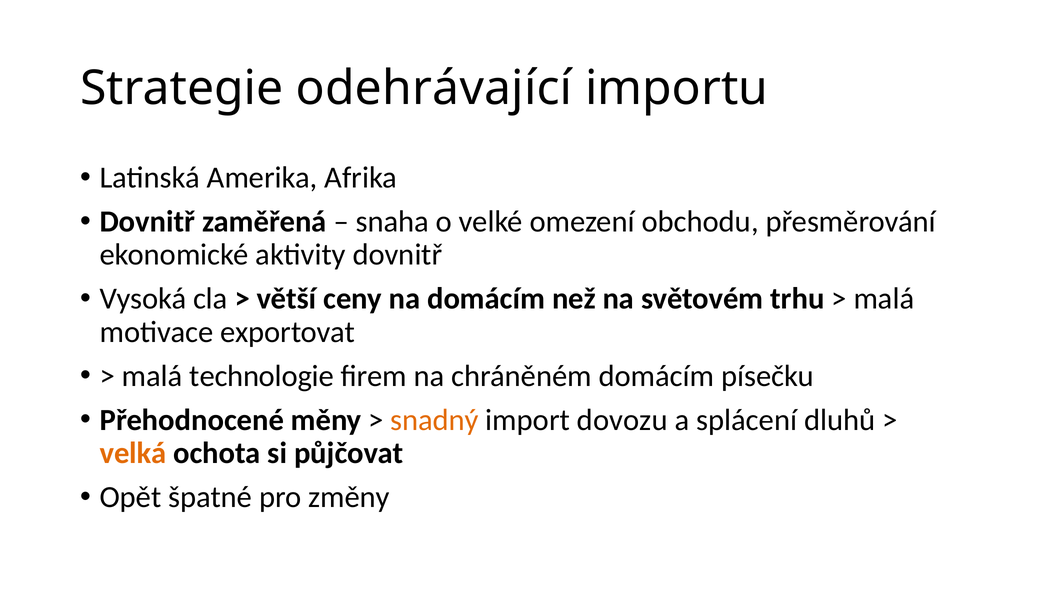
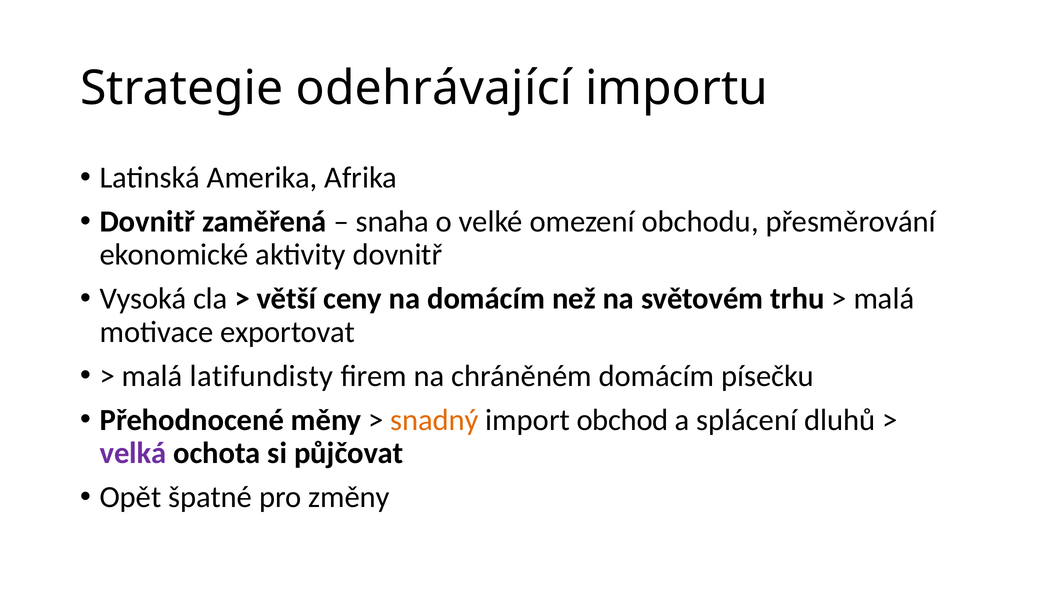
technologie: technologie -> latifundisty
dovozu: dovozu -> obchod
velká colour: orange -> purple
